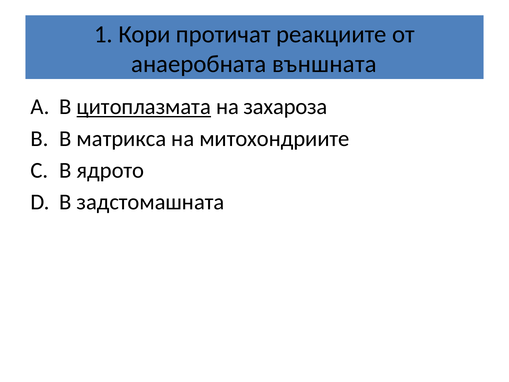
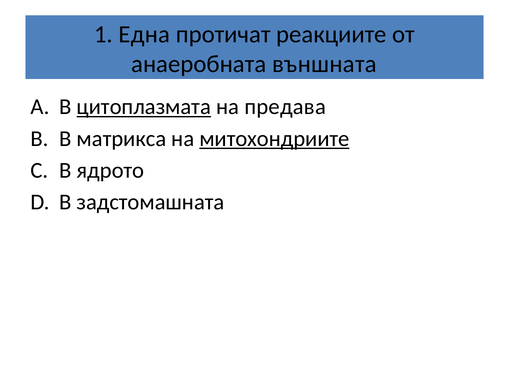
Кори: Кори -> Една
захароза: захароза -> предава
митохондриите underline: none -> present
